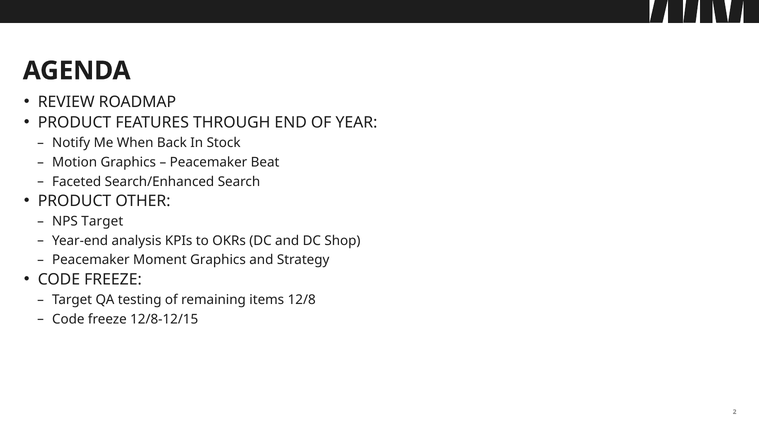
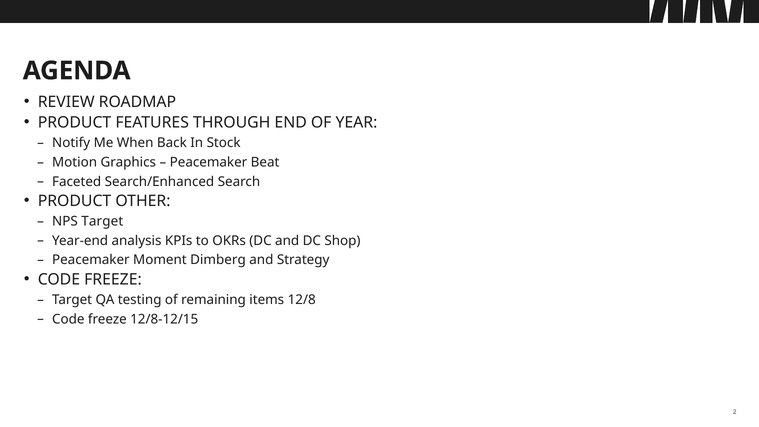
Moment Graphics: Graphics -> Dimberg
